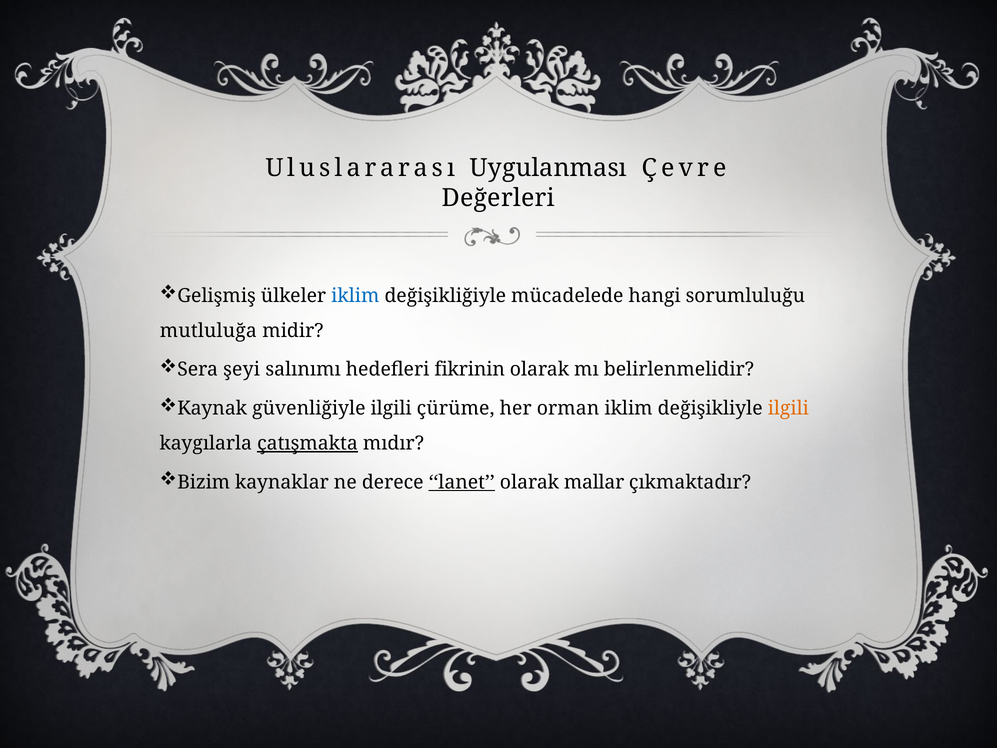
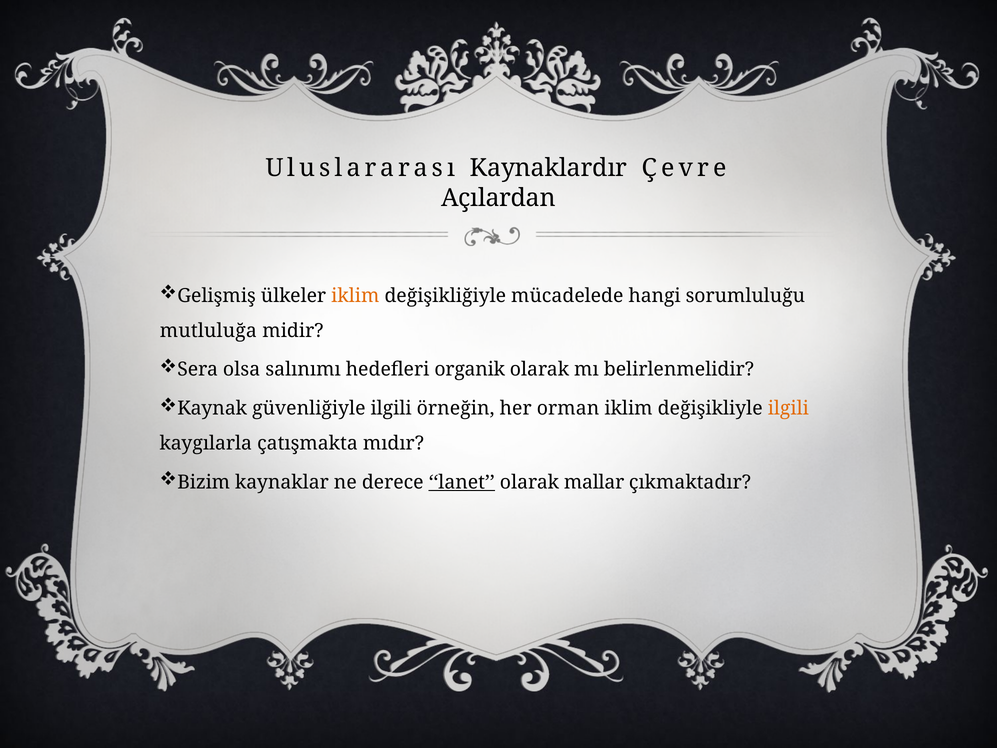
Uygulanması: Uygulanması -> Kaynaklardır
Değerleri: Değerleri -> Açılardan
iklim at (355, 296) colour: blue -> orange
şeyi: şeyi -> olsa
fikrinin: fikrinin -> organik
çürüme: çürüme -> örneğin
çatışmakta underline: present -> none
